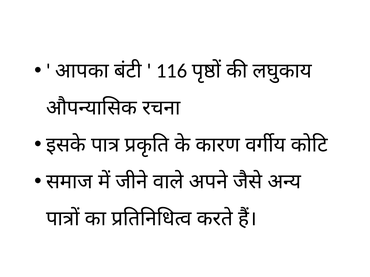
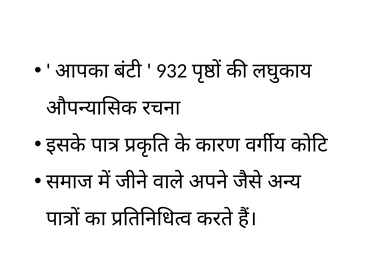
116: 116 -> 932
